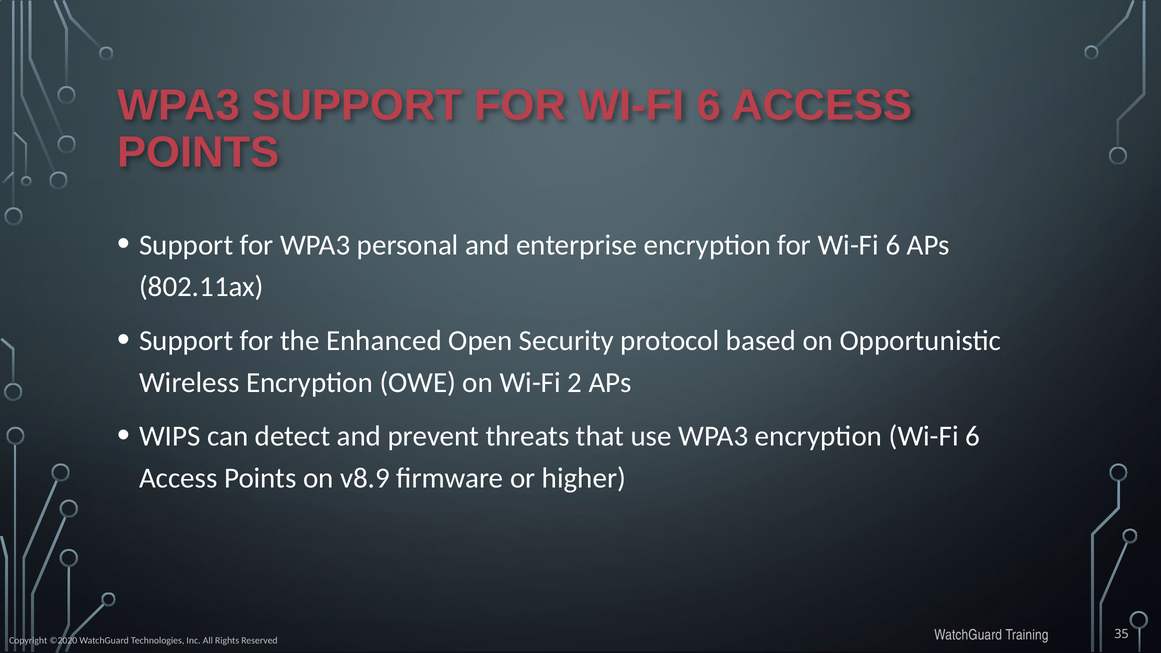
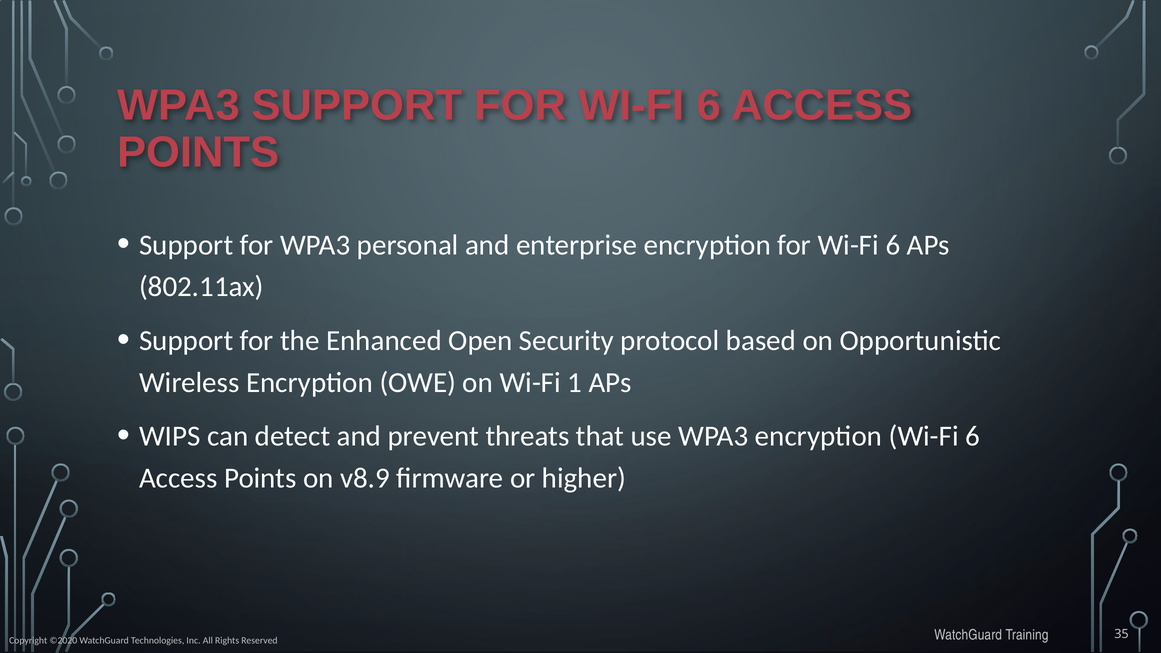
2: 2 -> 1
